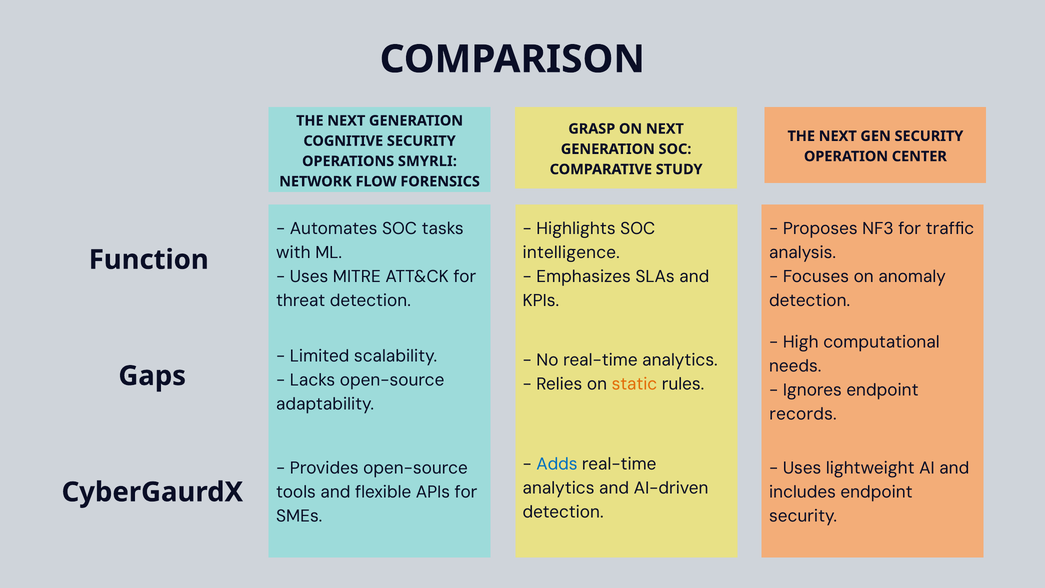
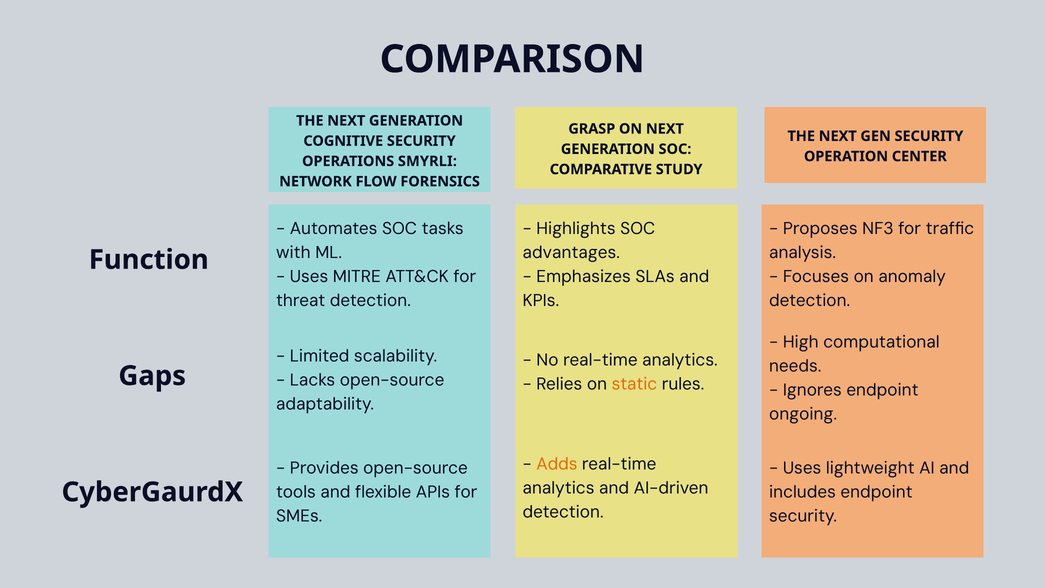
intelligence: intelligence -> advantages
records: records -> ongoing
Adds colour: blue -> orange
